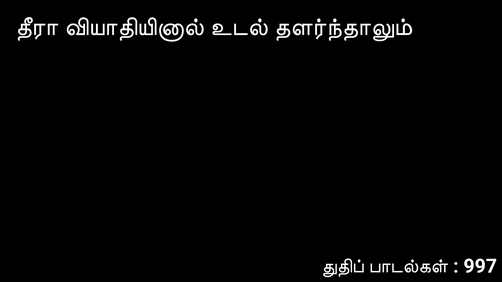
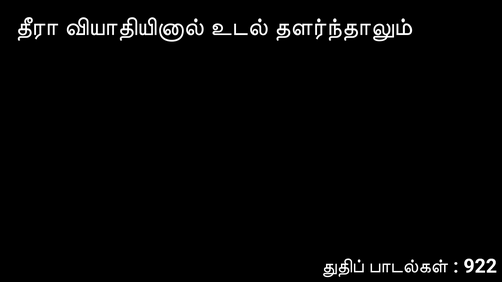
997: 997 -> 922
